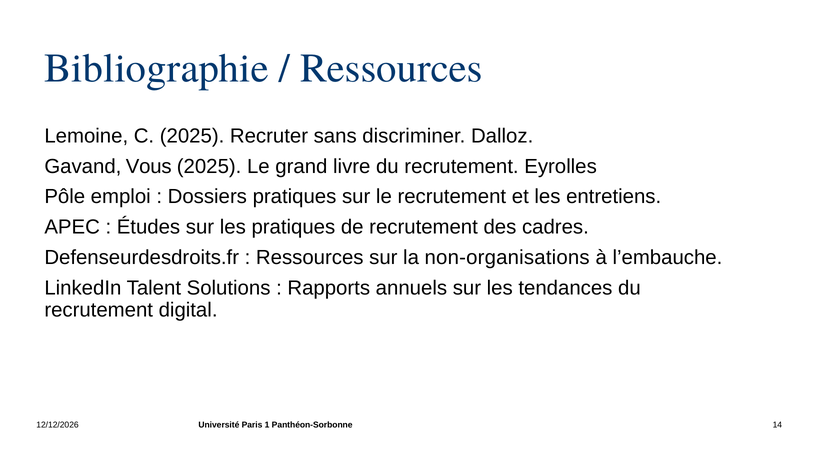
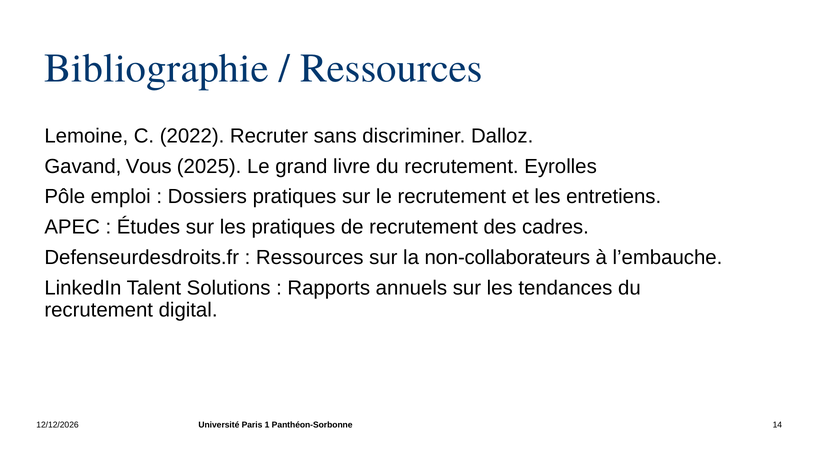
C 2025: 2025 -> 2022
non-organisations: non-organisations -> non-collaborateurs
